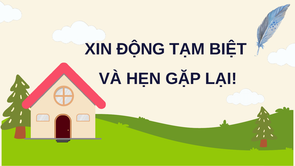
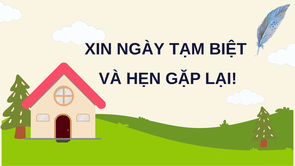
ĐỘNG: ĐỘNG -> NGÀY
